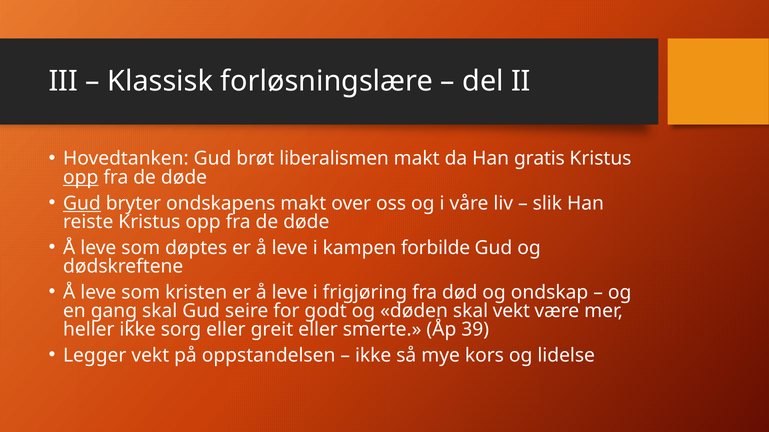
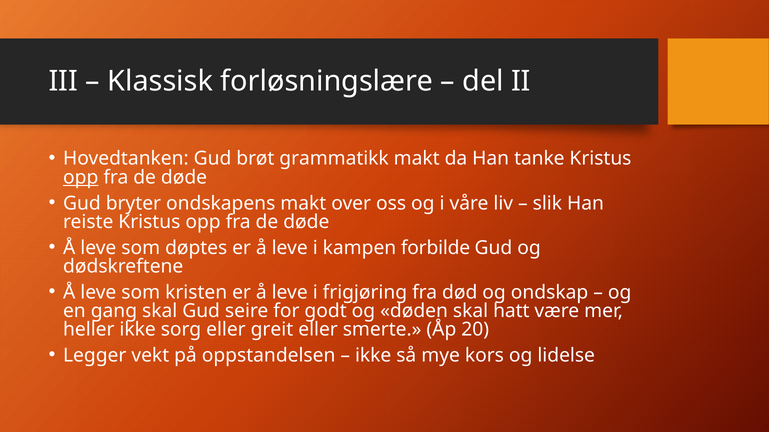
liberalismen: liberalismen -> grammatikk
gratis: gratis -> tanke
Gud at (82, 203) underline: present -> none
skal vekt: vekt -> hatt
39: 39 -> 20
